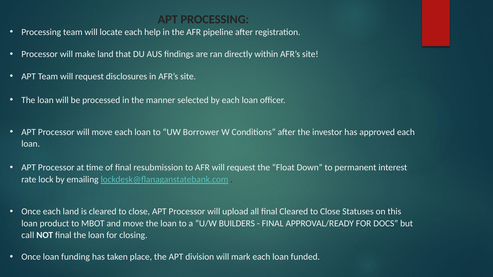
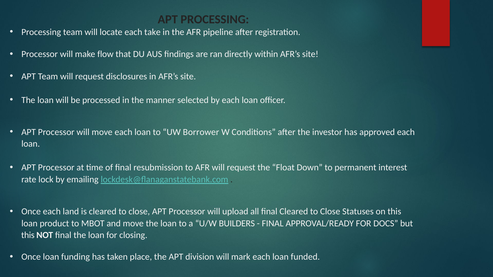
help: help -> take
make land: land -> flow
call at (28, 235): call -> this
